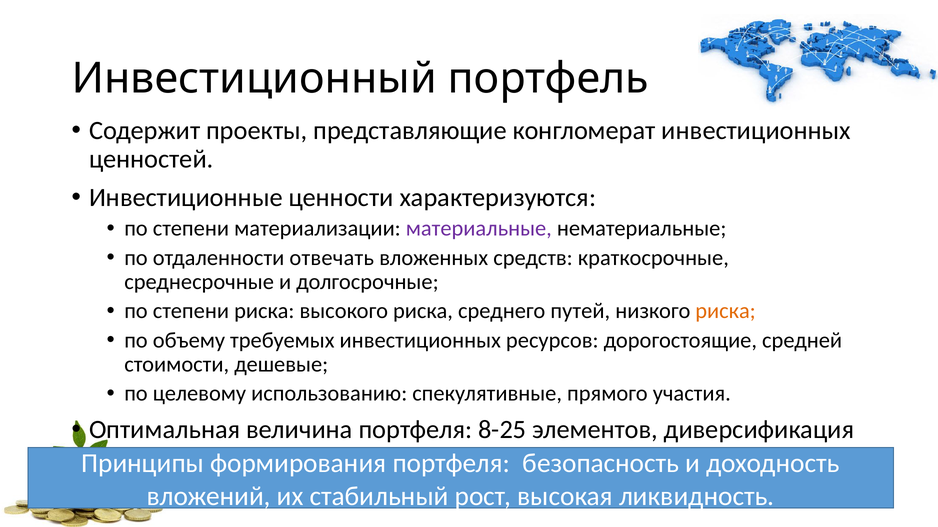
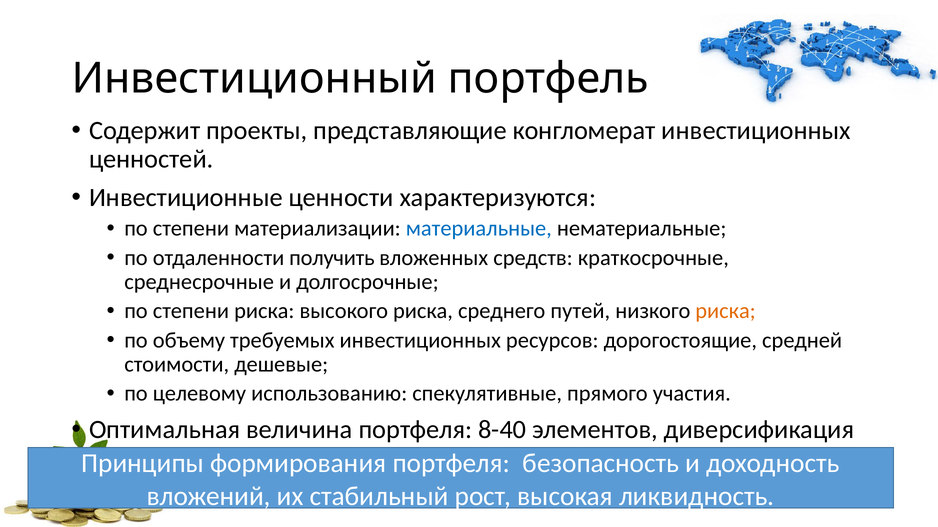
материальные colour: purple -> blue
отвечать: отвечать -> получить
8-25: 8-25 -> 8-40
